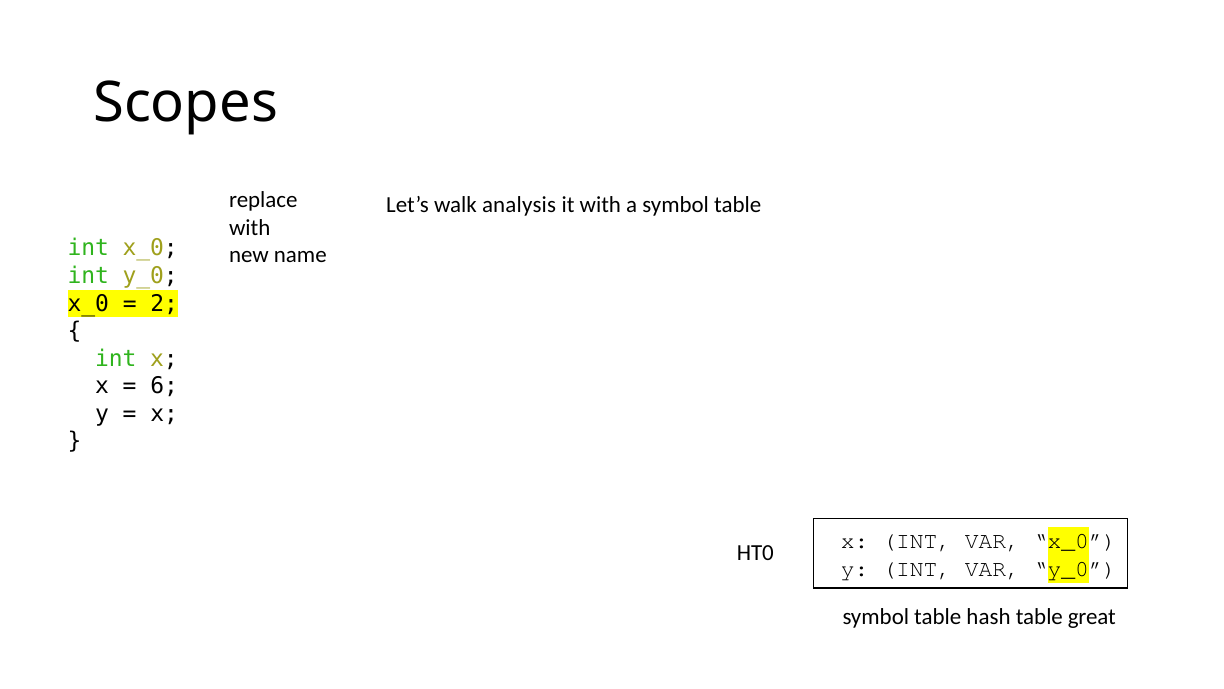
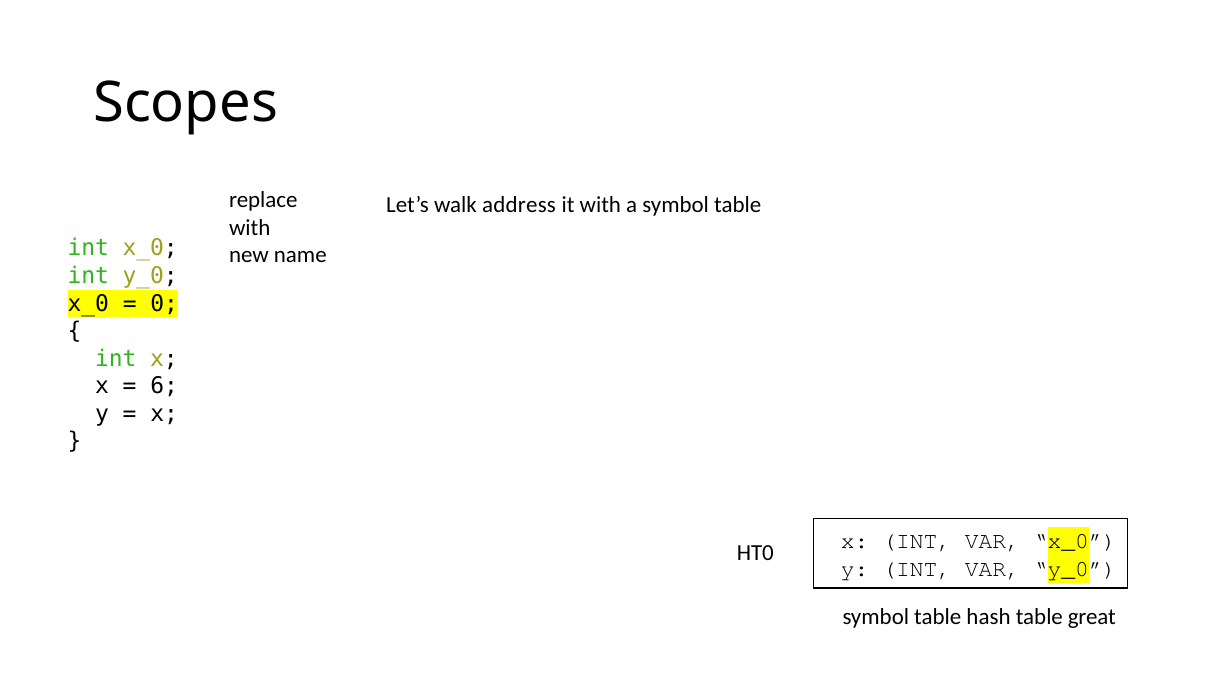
analysis: analysis -> address
2: 2 -> 0
